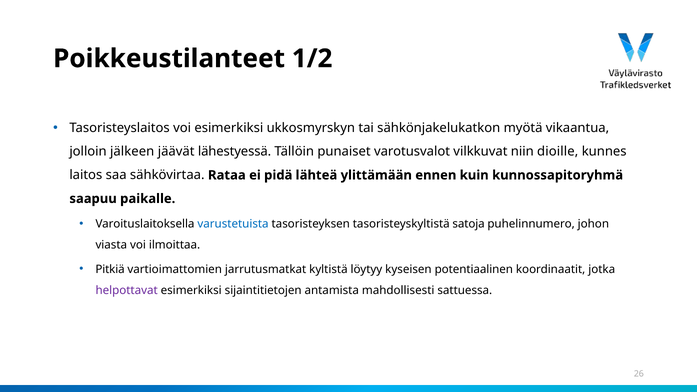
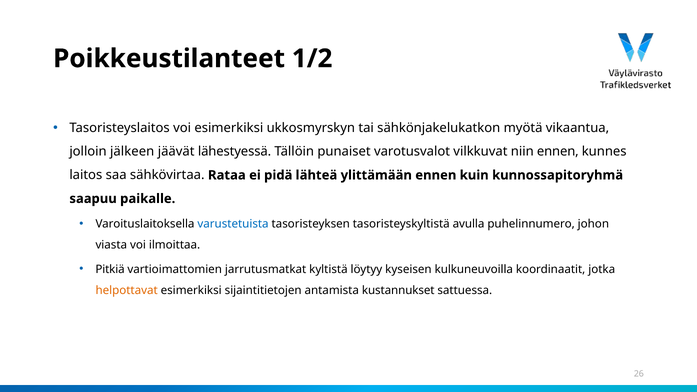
niin dioille: dioille -> ennen
satoja: satoja -> avulla
potentiaalinen: potentiaalinen -> kulkuneuvoilla
helpottavat colour: purple -> orange
mahdollisesti: mahdollisesti -> kustannukset
